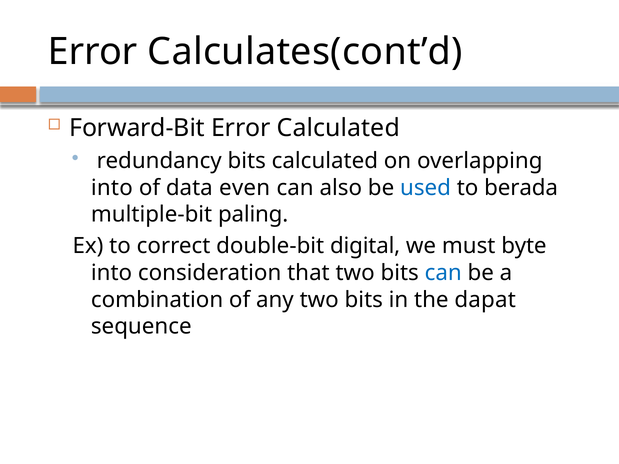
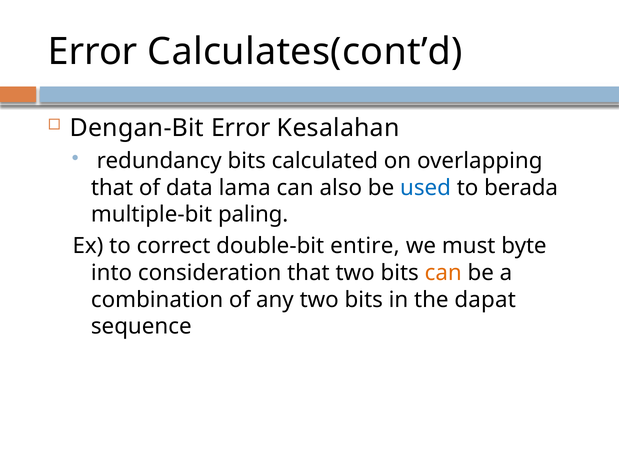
Forward-Bit: Forward-Bit -> Dengan-Bit
Error Calculated: Calculated -> Kesalahan
into at (112, 188): into -> that
even: even -> lama
digital: digital -> entire
can at (443, 273) colour: blue -> orange
